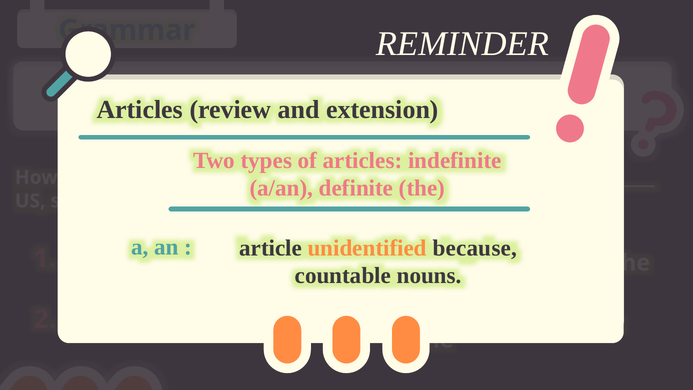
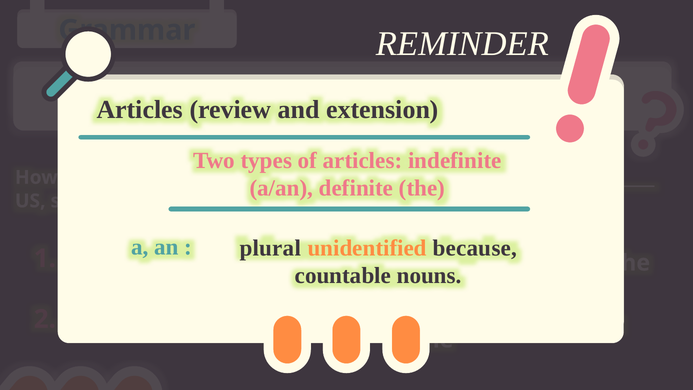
article: article -> plural
